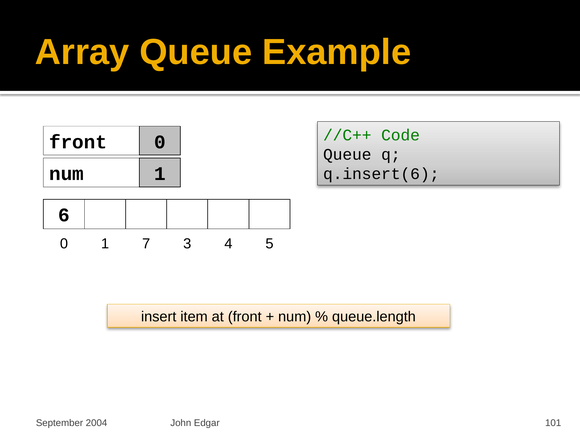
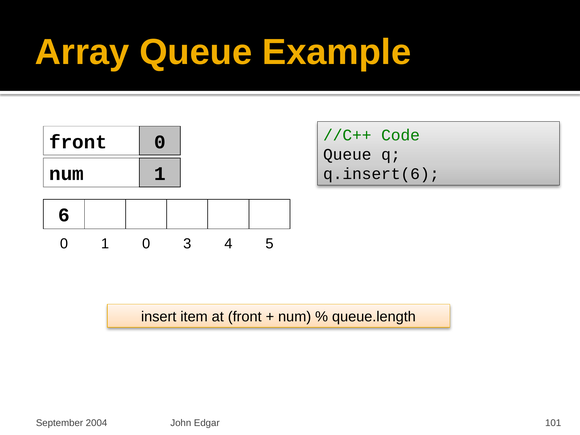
1 7: 7 -> 0
